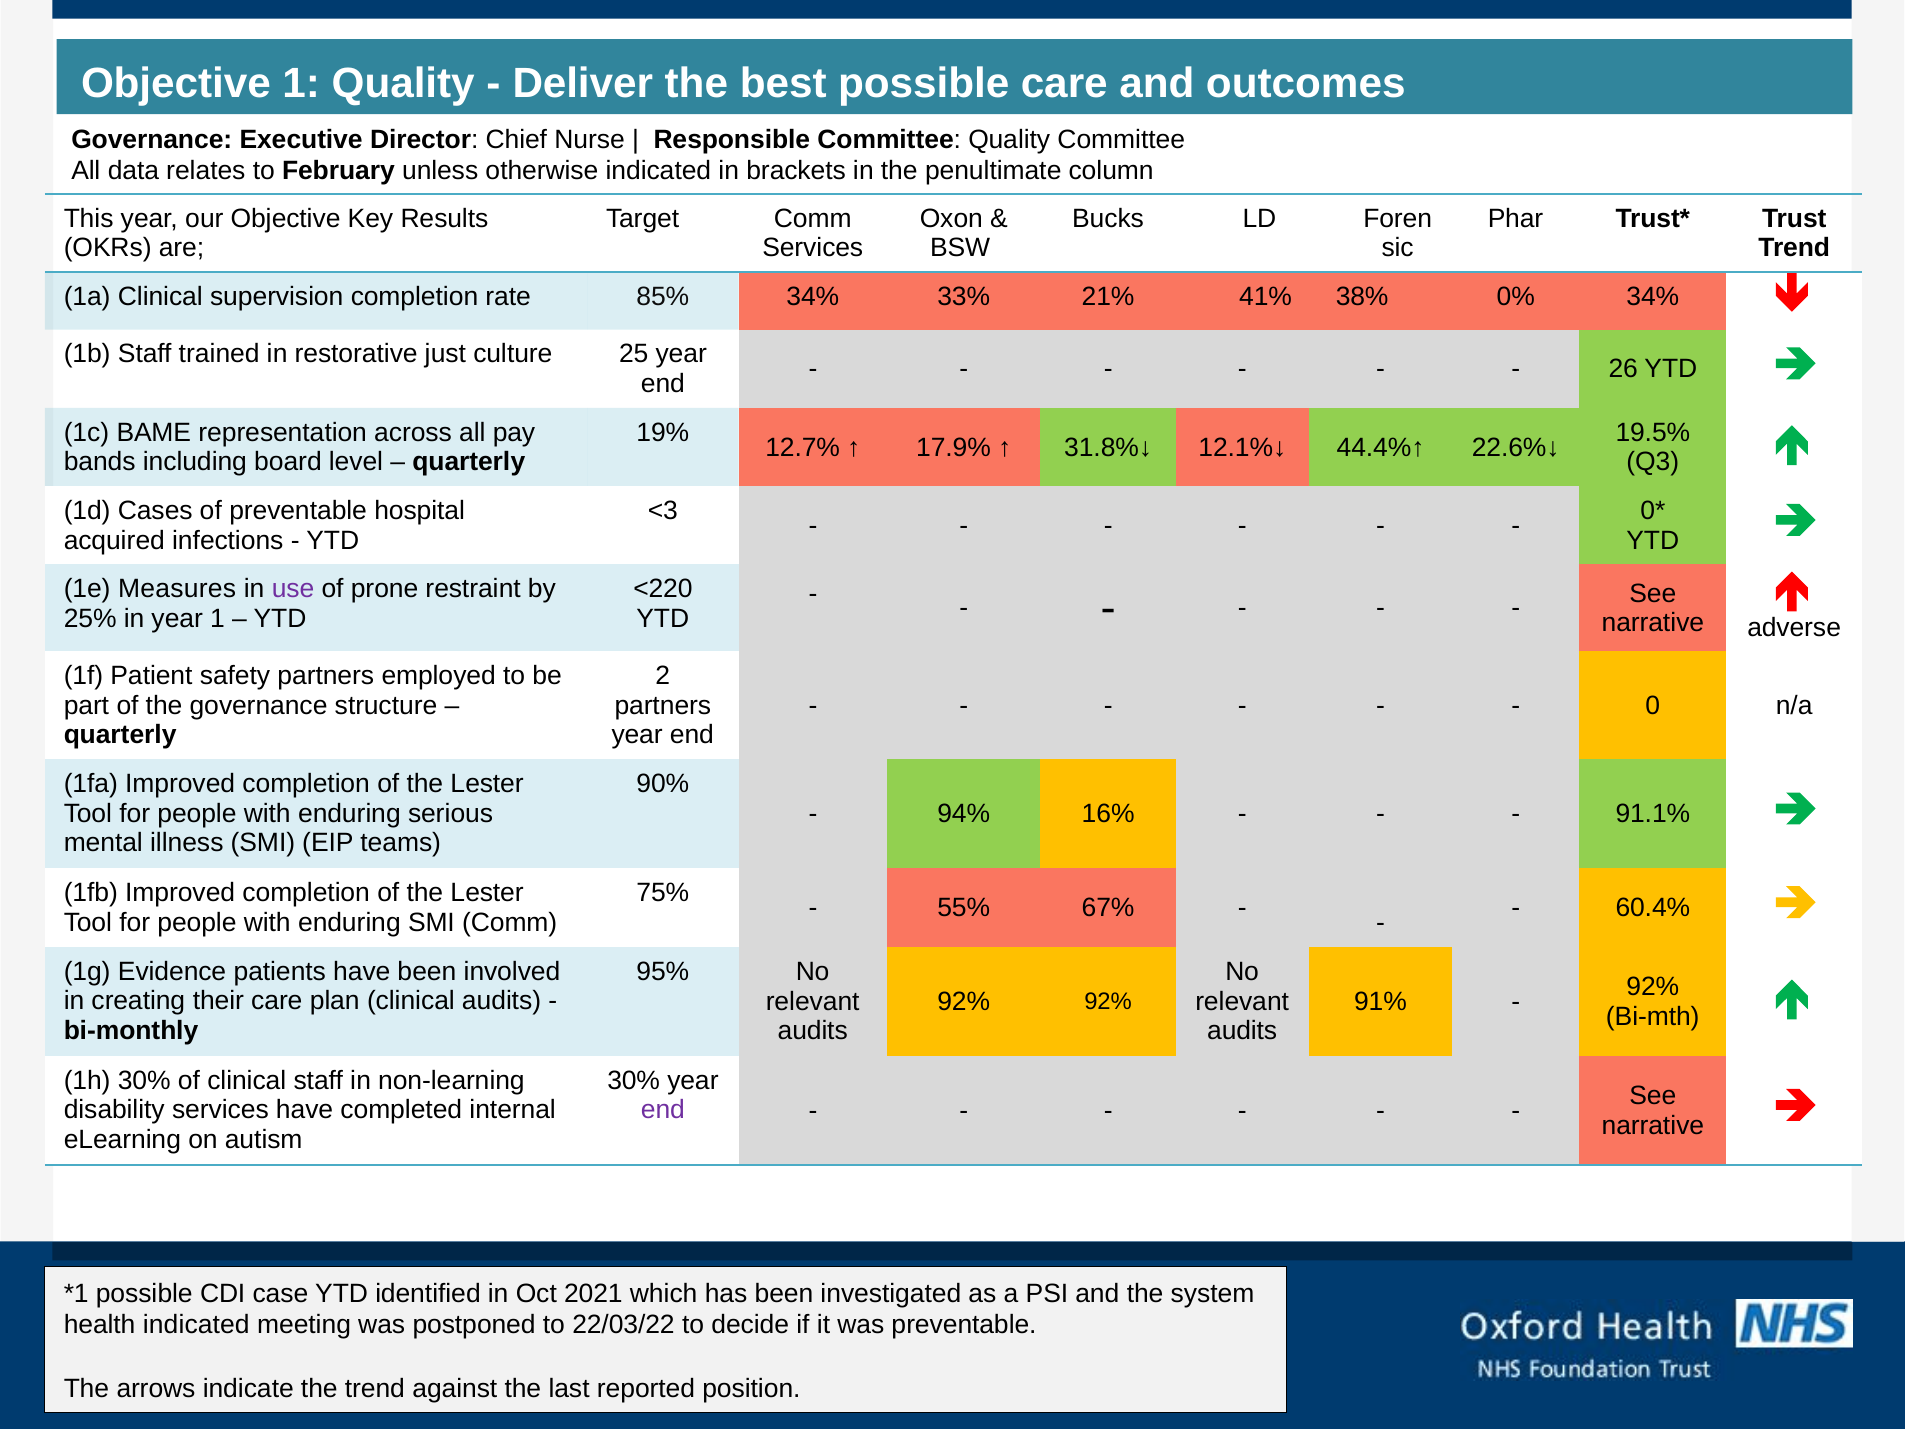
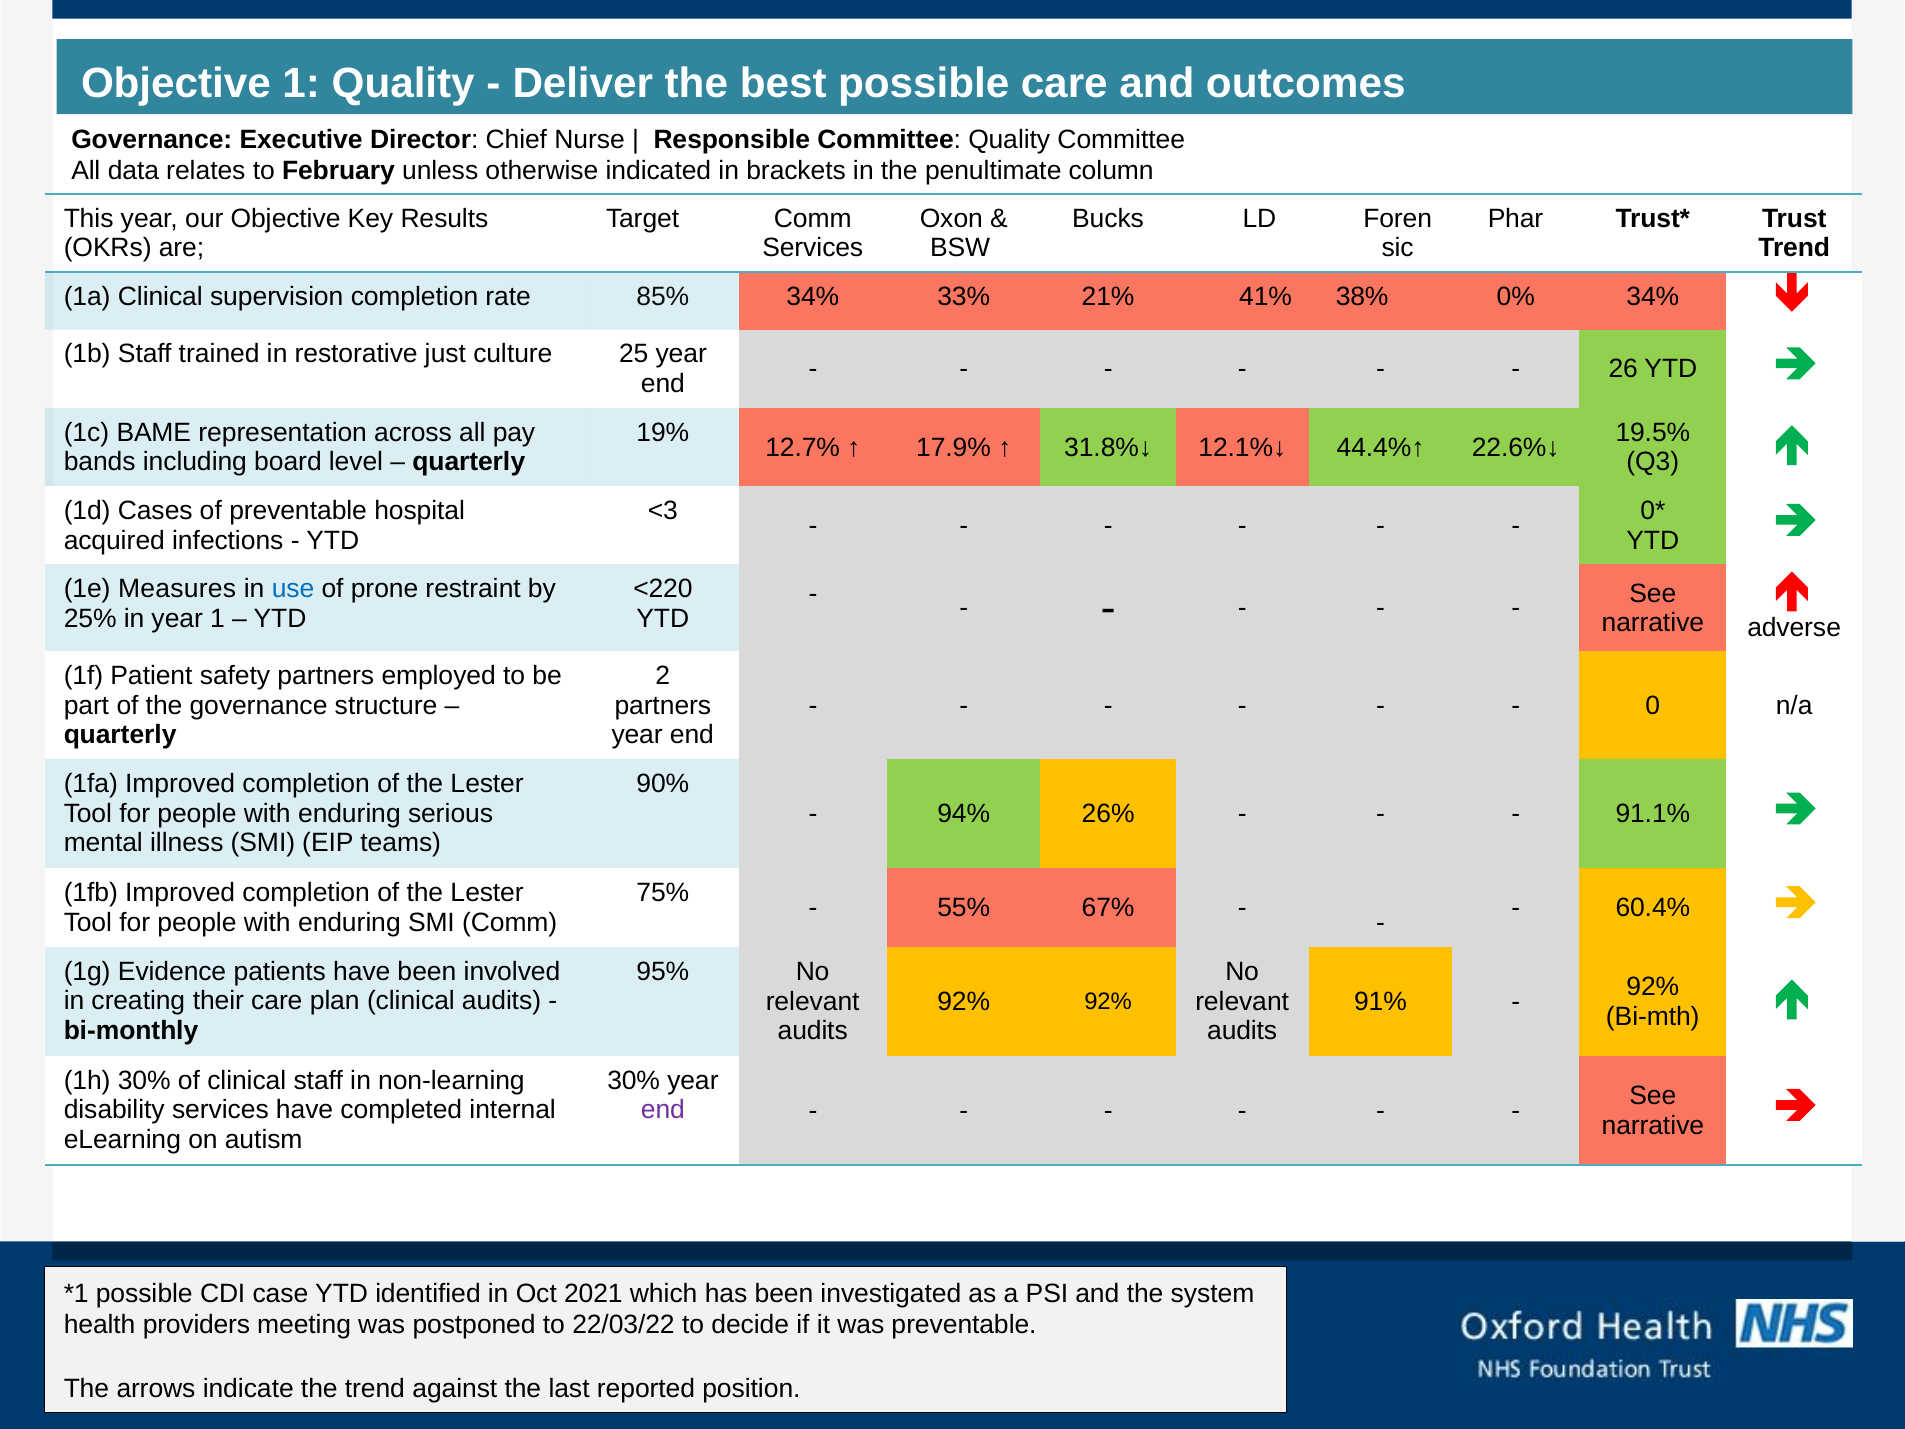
use colour: purple -> blue
16%: 16% -> 26%
indicated at (196, 1325): indicated -> providers
